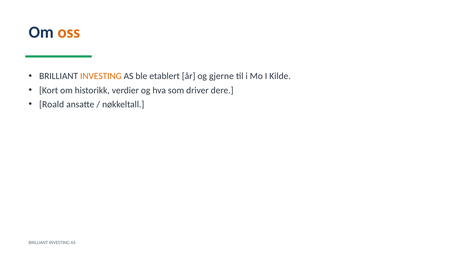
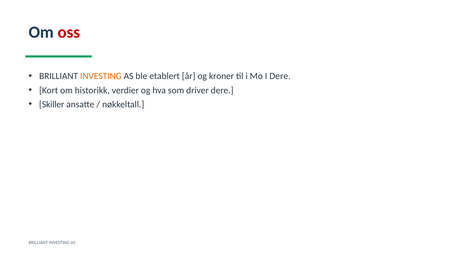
oss colour: orange -> red
gjerne: gjerne -> kroner
I Kilde: Kilde -> Dere
Roald: Roald -> Skiller
